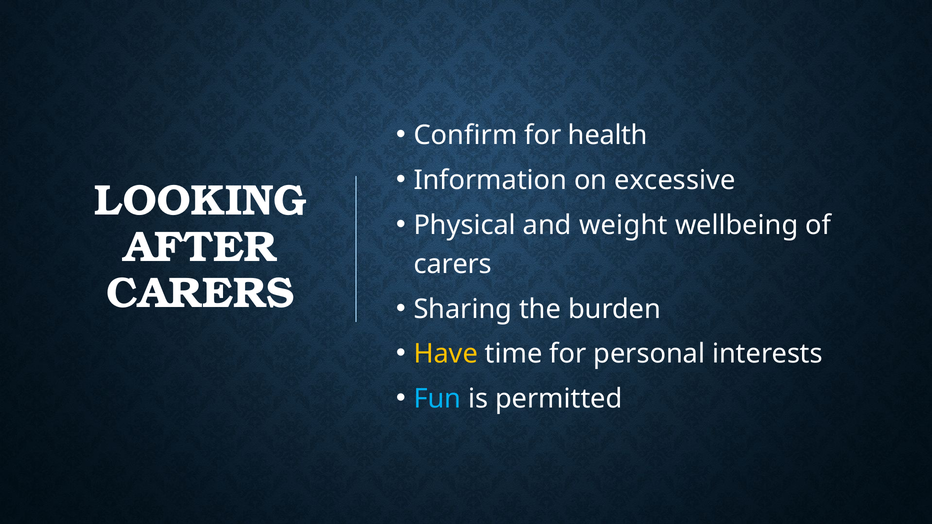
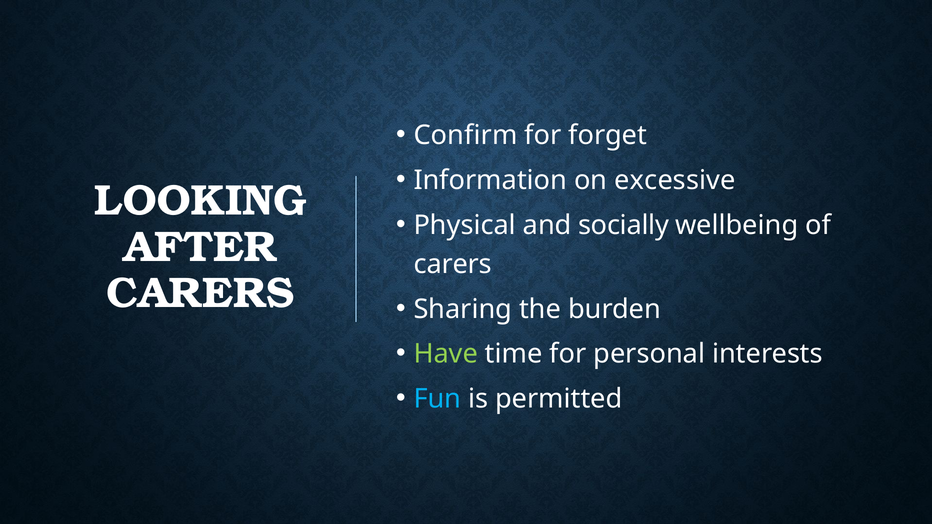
health: health -> forget
weight: weight -> socially
Have colour: yellow -> light green
